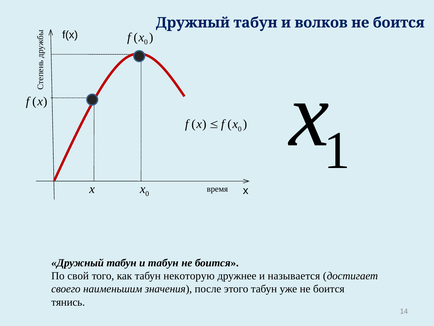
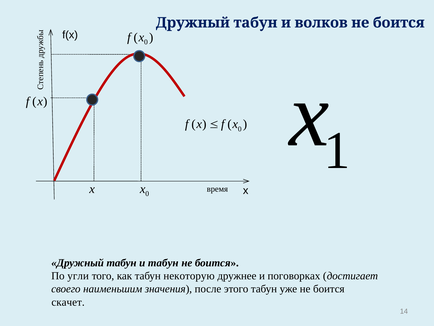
свой: свой -> угли
называется: называется -> поговорках
тянись: тянись -> скачет
